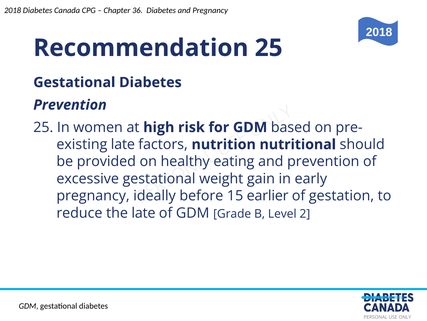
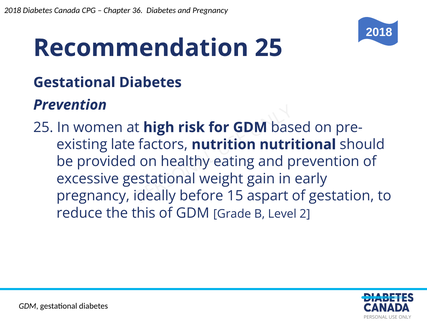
earlier: earlier -> aspart
the late: late -> this
